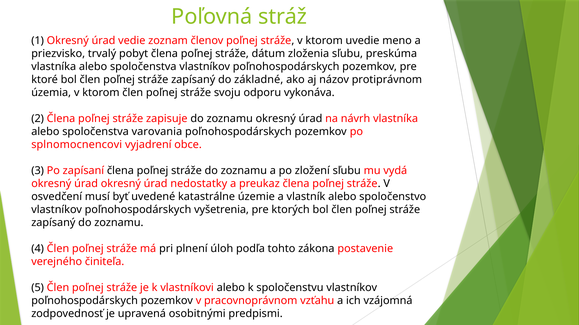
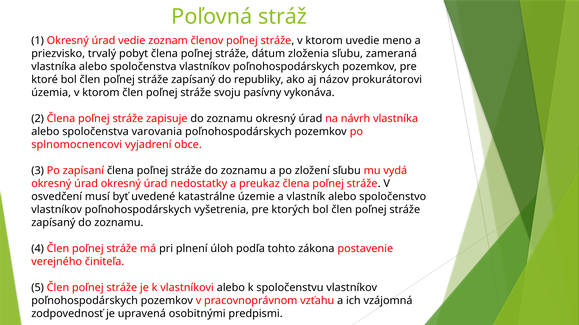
preskúma: preskúma -> zameraná
základné: základné -> republiky
protiprávnom: protiprávnom -> prokurátorovi
odporu: odporu -> pasívny
